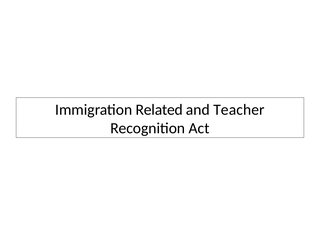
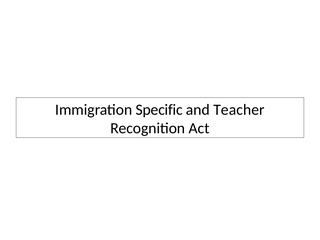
Related: Related -> Specific
